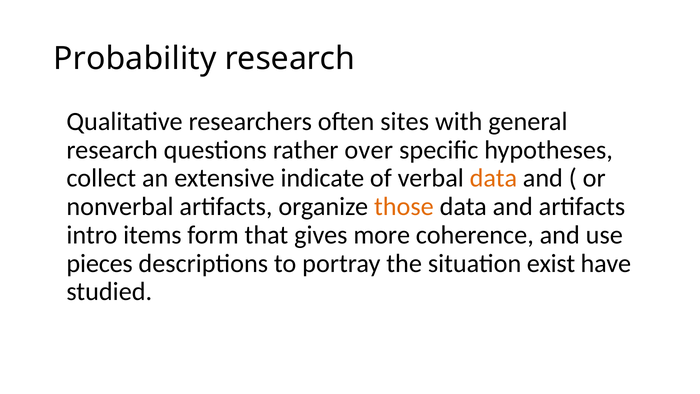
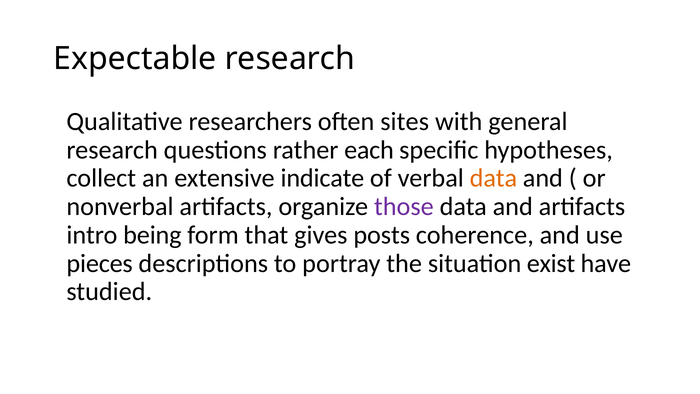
Probability: Probability -> Expectable
over: over -> each
those colour: orange -> purple
items: items -> being
more: more -> posts
